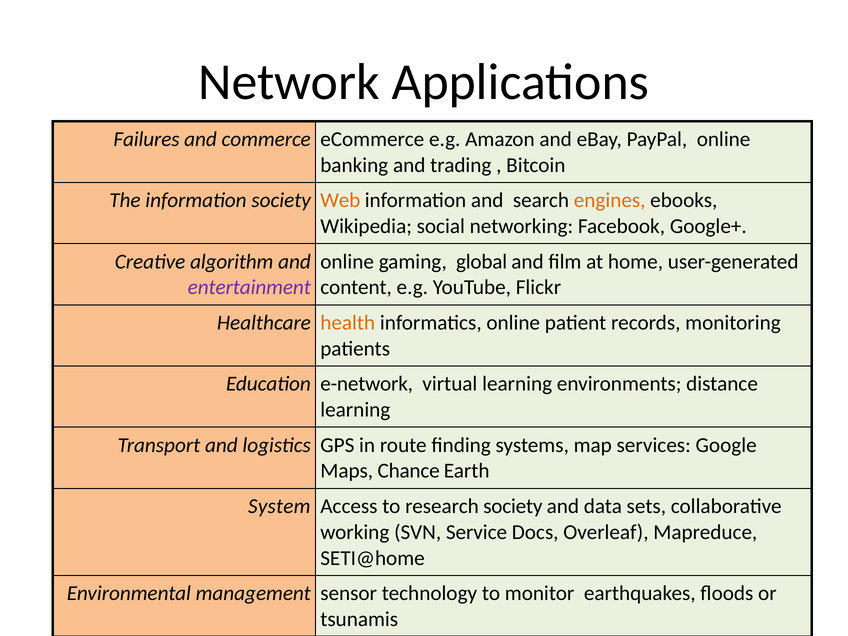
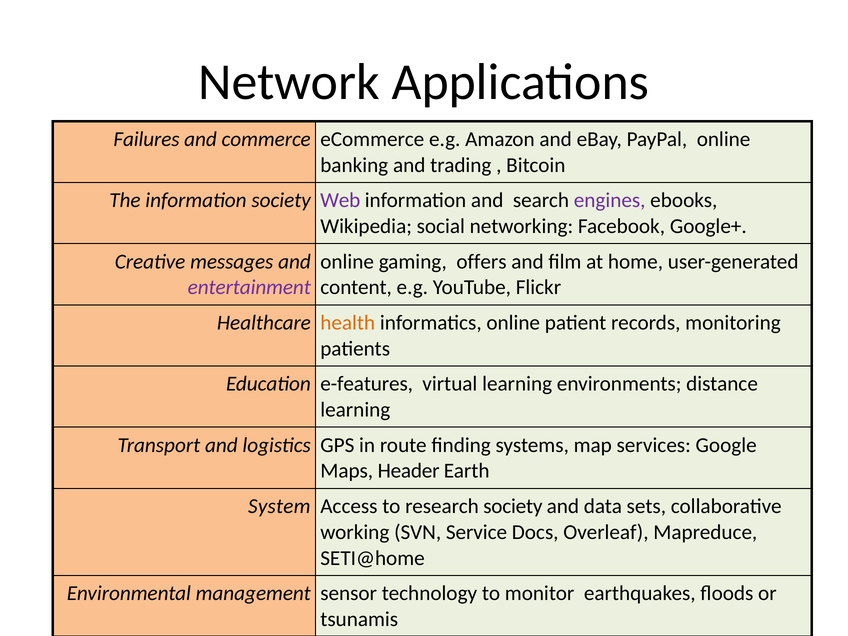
Web colour: orange -> purple
engines colour: orange -> purple
algorithm: algorithm -> messages
global: global -> offers
e-network: e-network -> e-features
Chance: Chance -> Header
